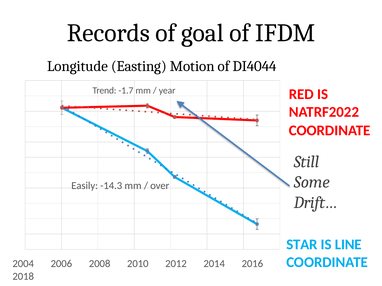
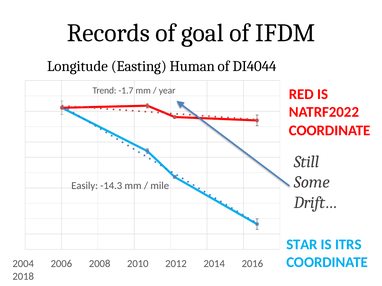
Motion: Motion -> Human
over: over -> mile
LINE: LINE -> ITRS
